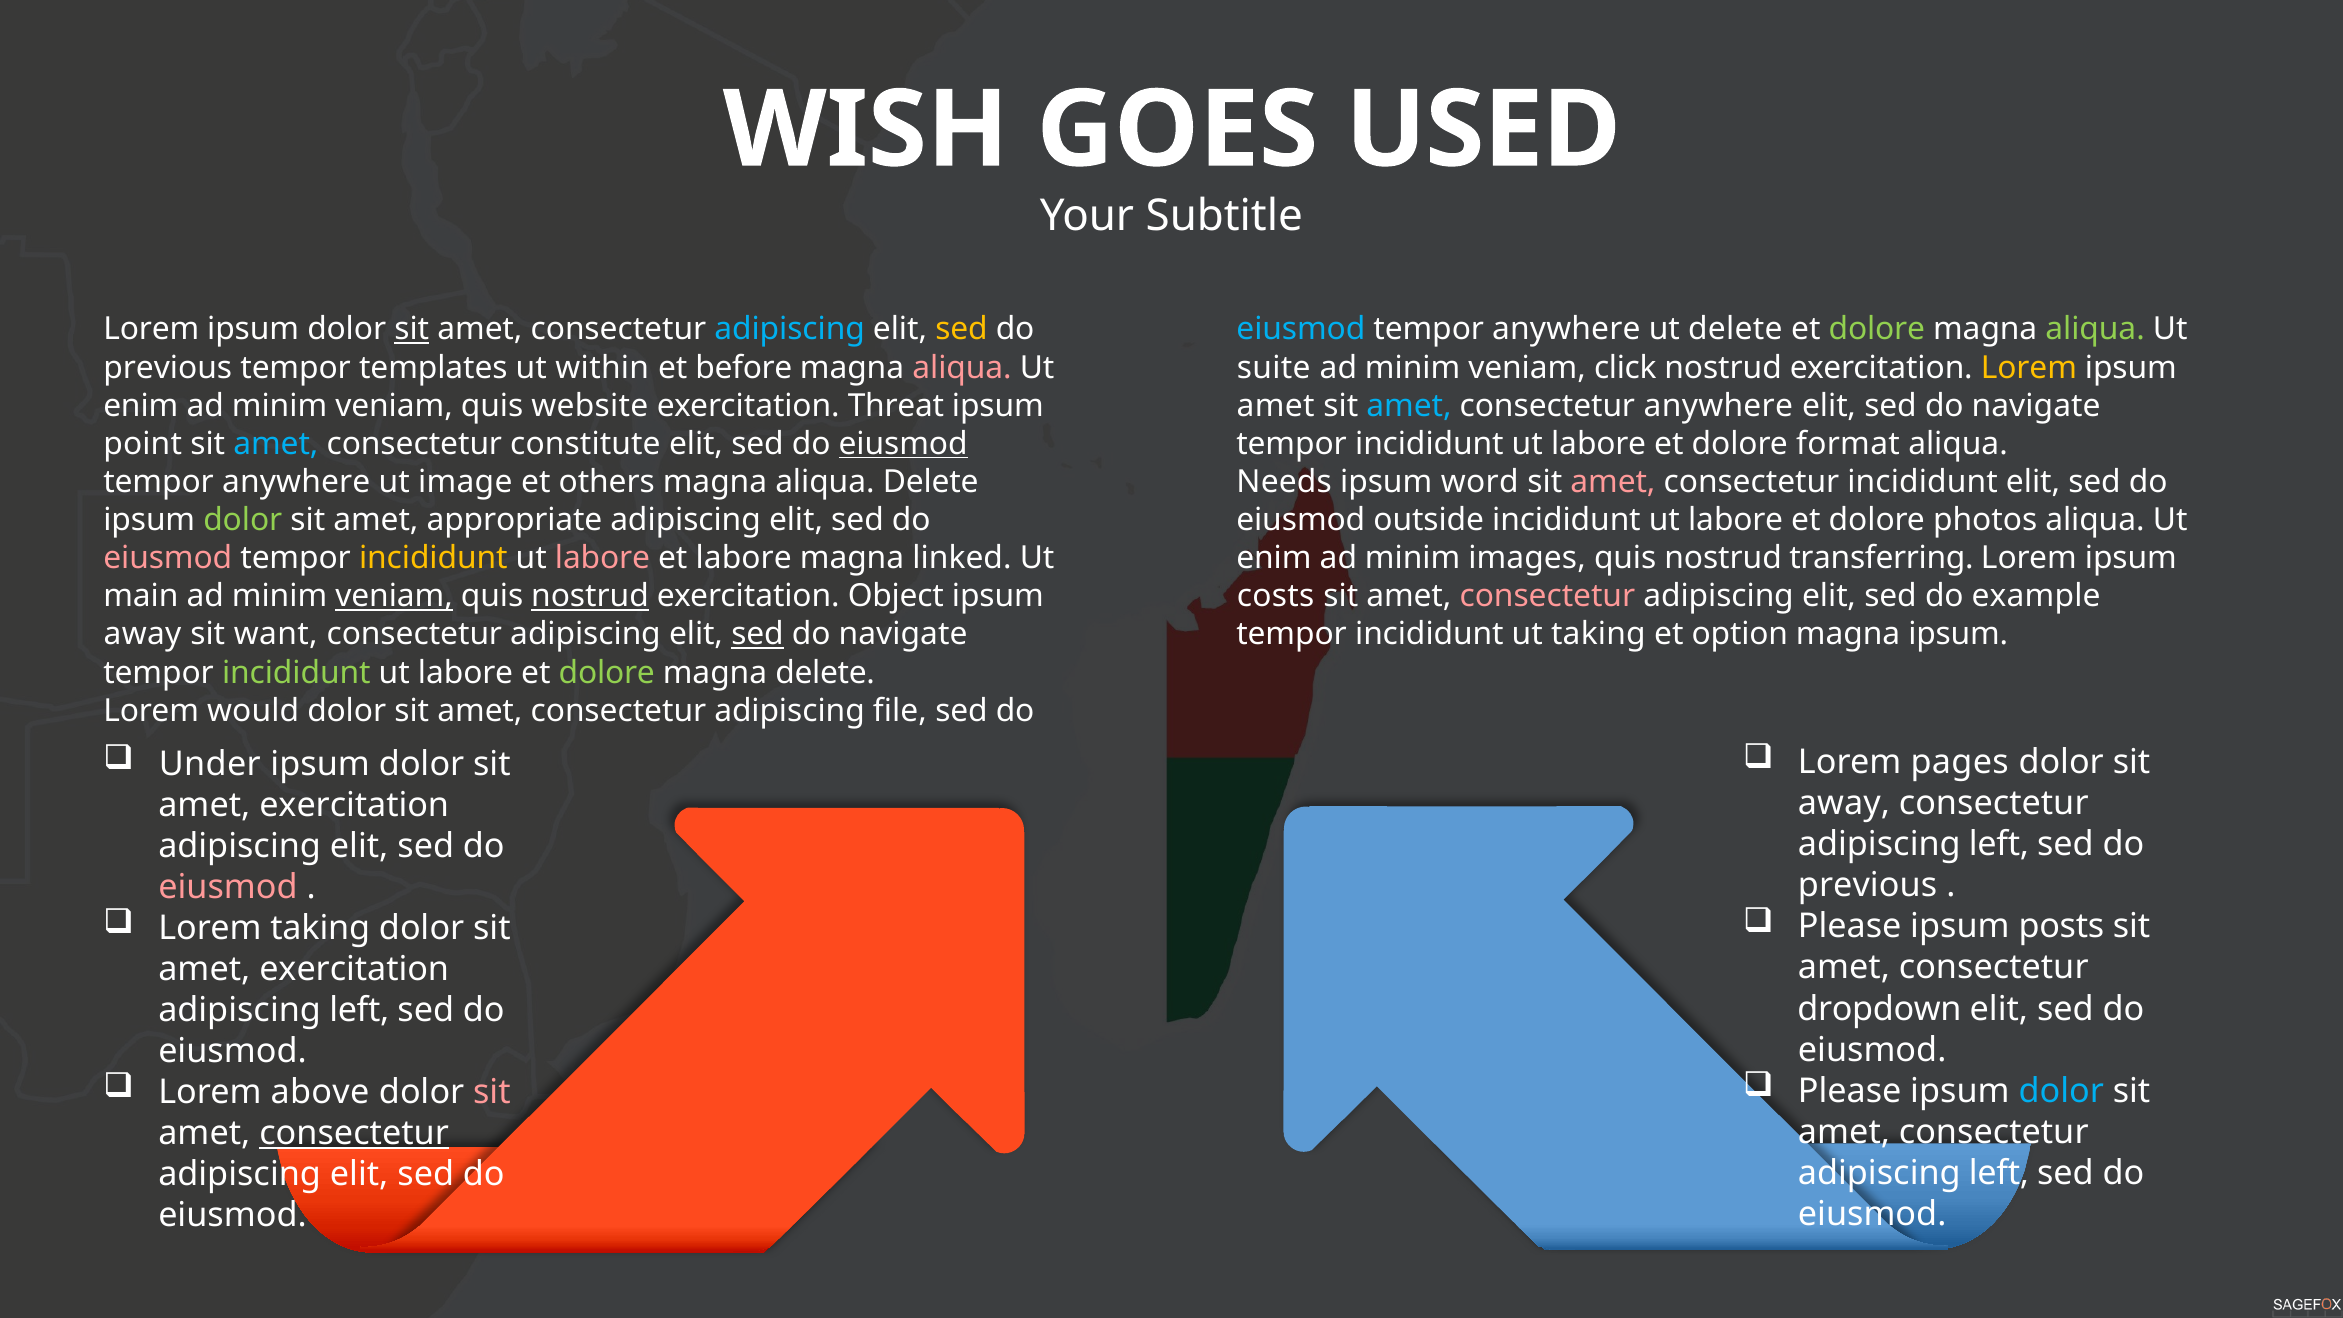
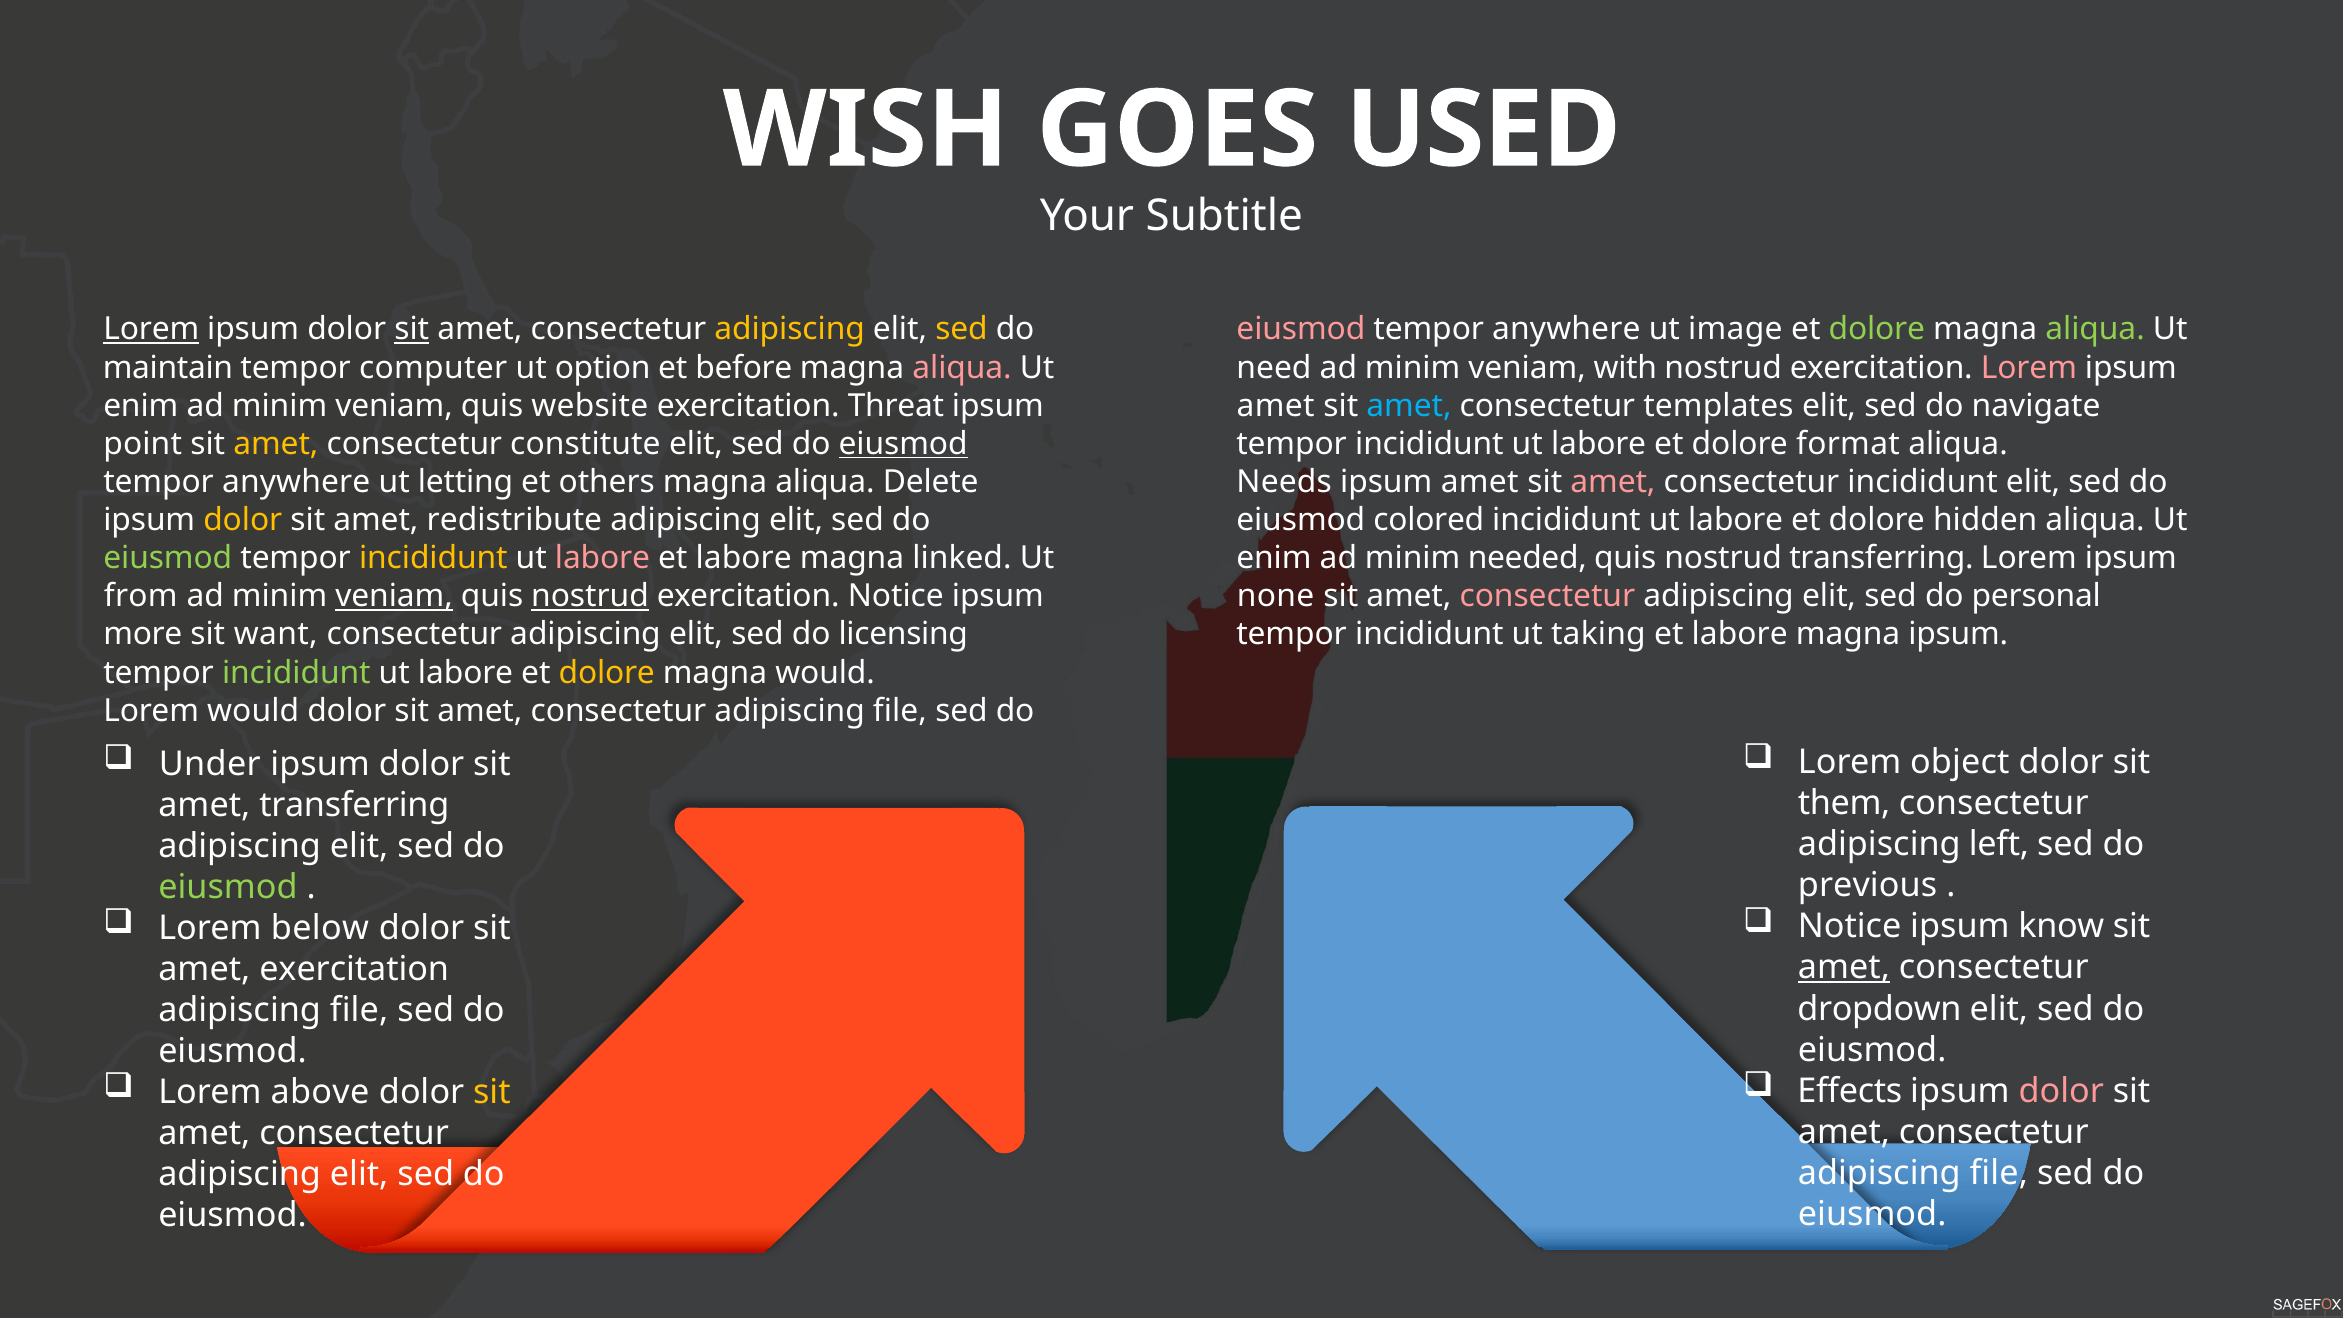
Lorem at (151, 329) underline: none -> present
adipiscing at (790, 329) colour: light blue -> yellow
eiusmod at (1301, 329) colour: light blue -> pink
ut delete: delete -> image
previous at (168, 368): previous -> maintain
templates: templates -> computer
within: within -> option
suite: suite -> need
click: click -> with
Lorem at (2029, 368) colour: yellow -> pink
consectetur anywhere: anywhere -> templates
amet at (276, 444) colour: light blue -> yellow
image: image -> letting
word at (1480, 482): word -> amet
dolor at (243, 520) colour: light green -> yellow
appropriate: appropriate -> redistribute
outside: outside -> colored
photos: photos -> hidden
eiusmod at (168, 558) colour: pink -> light green
images: images -> needed
main: main -> from
exercitation Object: Object -> Notice
costs: costs -> none
example: example -> personal
away at (143, 634): away -> more
sed at (758, 634) underline: present -> none
navigate at (903, 634): navigate -> licensing
option at (1740, 634): option -> labore
dolore at (607, 672) colour: light green -> yellow
magna delete: delete -> would
pages: pages -> object
away at (1844, 804): away -> them
exercitation at (354, 805): exercitation -> transferring
eiusmod at (228, 887) colour: pink -> light green
Please at (1850, 927): Please -> Notice
posts: posts -> know
Lorem taking: taking -> below
amet at (1844, 968) underline: none -> present
left at (359, 1010): left -> file
Please at (1850, 1091): Please -> Effects
dolor at (2061, 1091) colour: light blue -> pink
sit at (492, 1092) colour: pink -> yellow
consectetur at (354, 1133) underline: present -> none
left at (1999, 1173): left -> file
